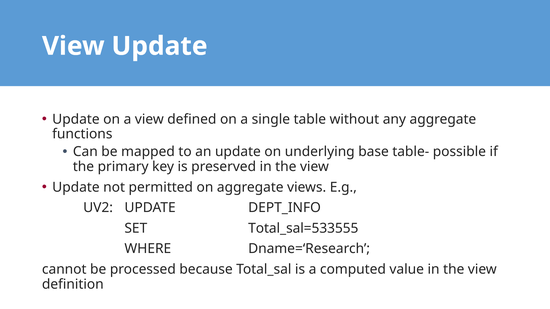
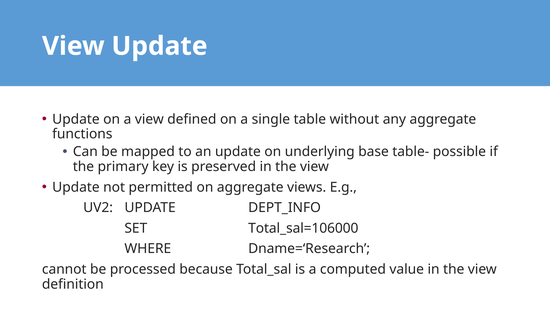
Total_sal=533555: Total_sal=533555 -> Total_sal=106000
